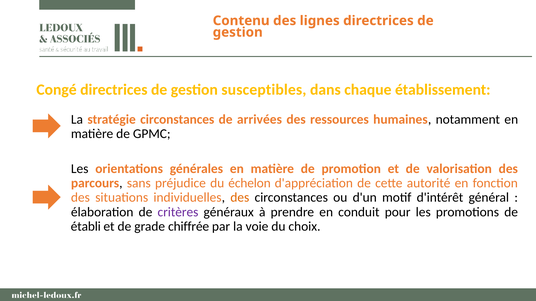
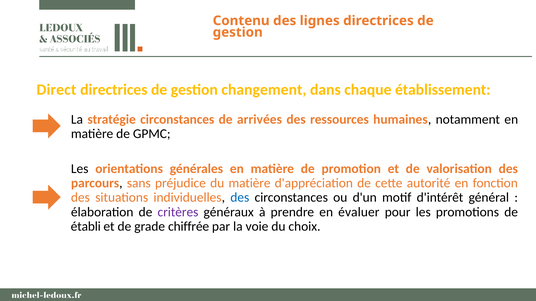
Congé: Congé -> Direct
susceptibles: susceptibles -> changement
du échelon: échelon -> matière
des at (240, 198) colour: orange -> blue
conduit: conduit -> évaluer
